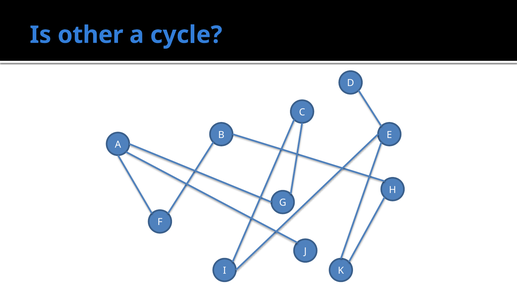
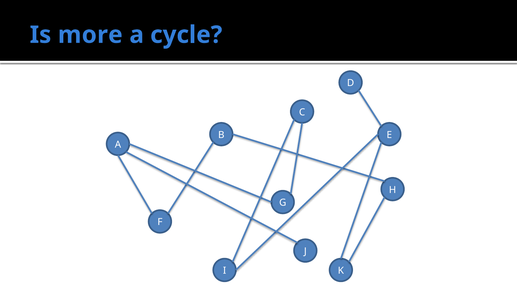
other: other -> more
